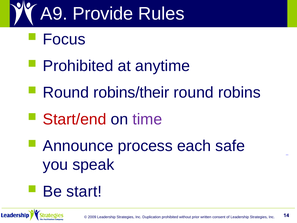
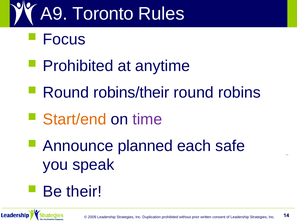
Provide: Provide -> Toronto
Start/end colour: red -> orange
process: process -> planned
start: start -> their
